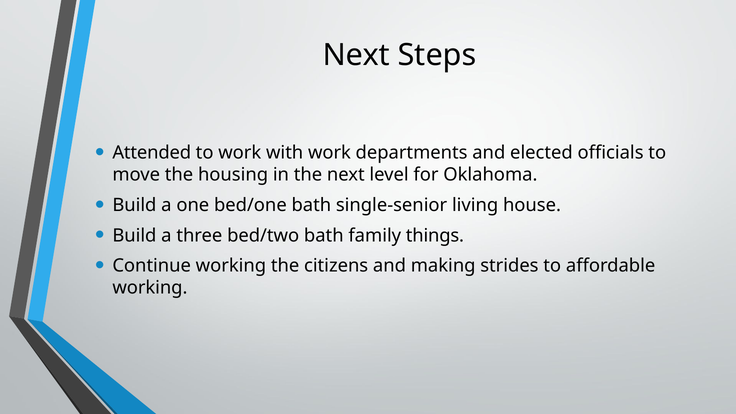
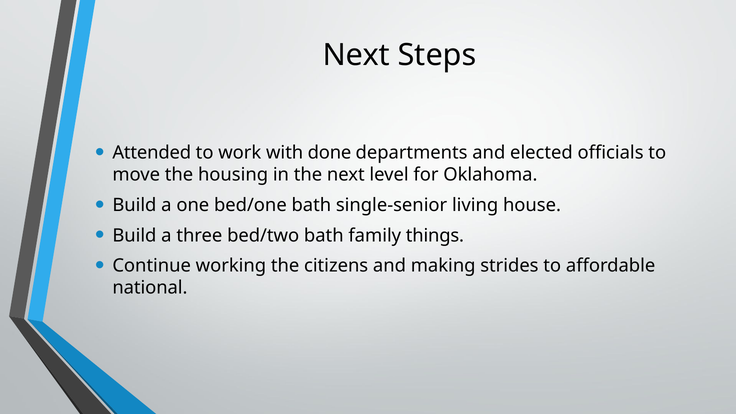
with work: work -> done
working at (150, 288): working -> national
